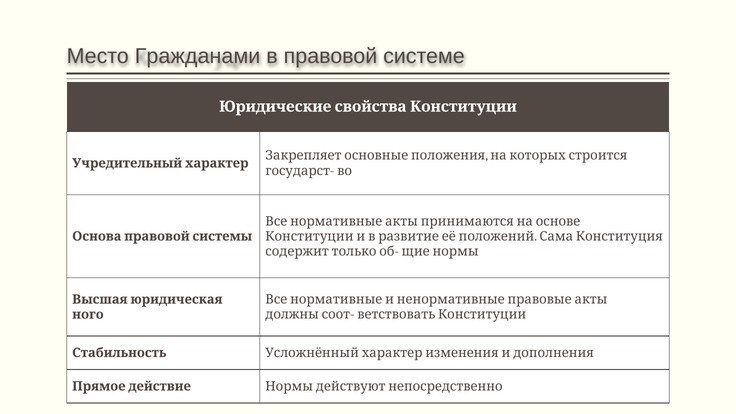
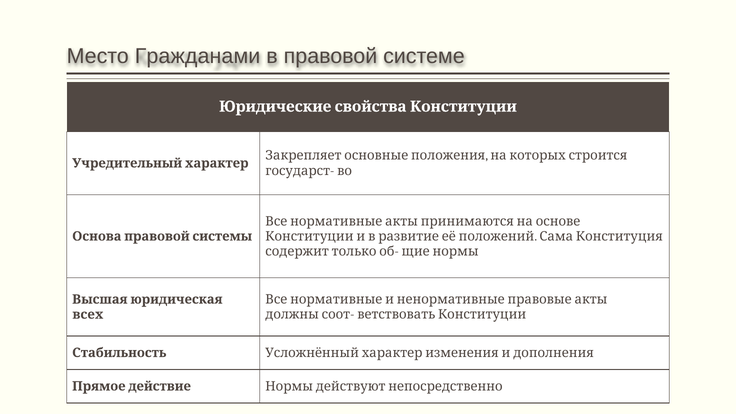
ного: ного -> всех
